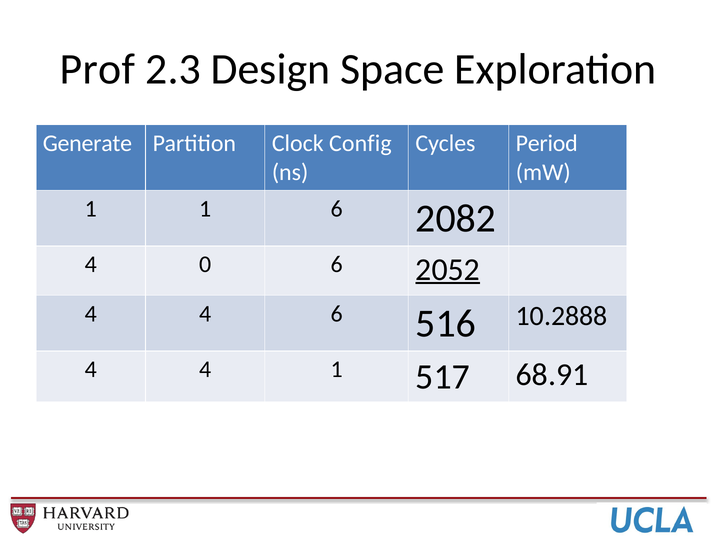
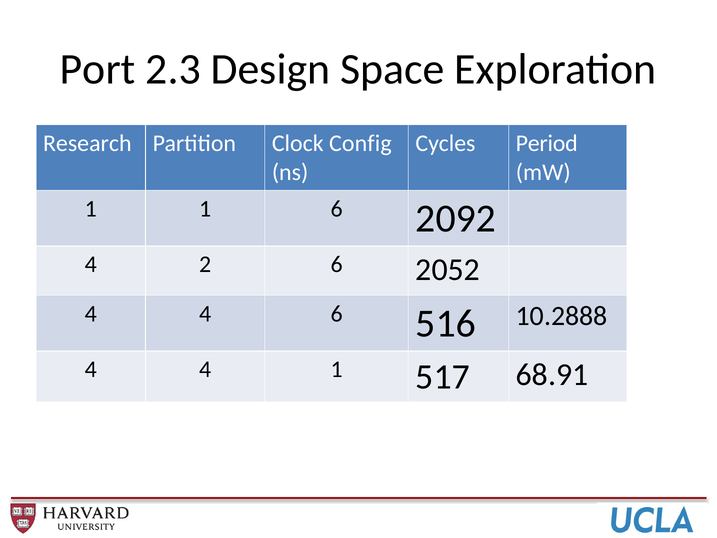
Prof: Prof -> Port
Generate: Generate -> Research
2082: 2082 -> 2092
0: 0 -> 2
2052 underline: present -> none
